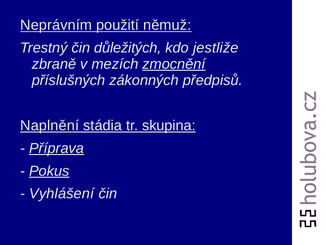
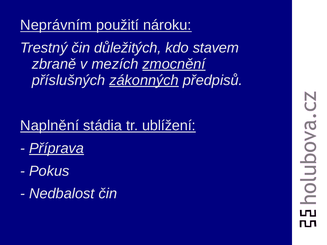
němuž: němuž -> nároku
jestliže: jestliže -> stavem
zákonných underline: none -> present
skupina: skupina -> ublížení
Pokus underline: present -> none
Vyhlášení: Vyhlášení -> Nedbalost
